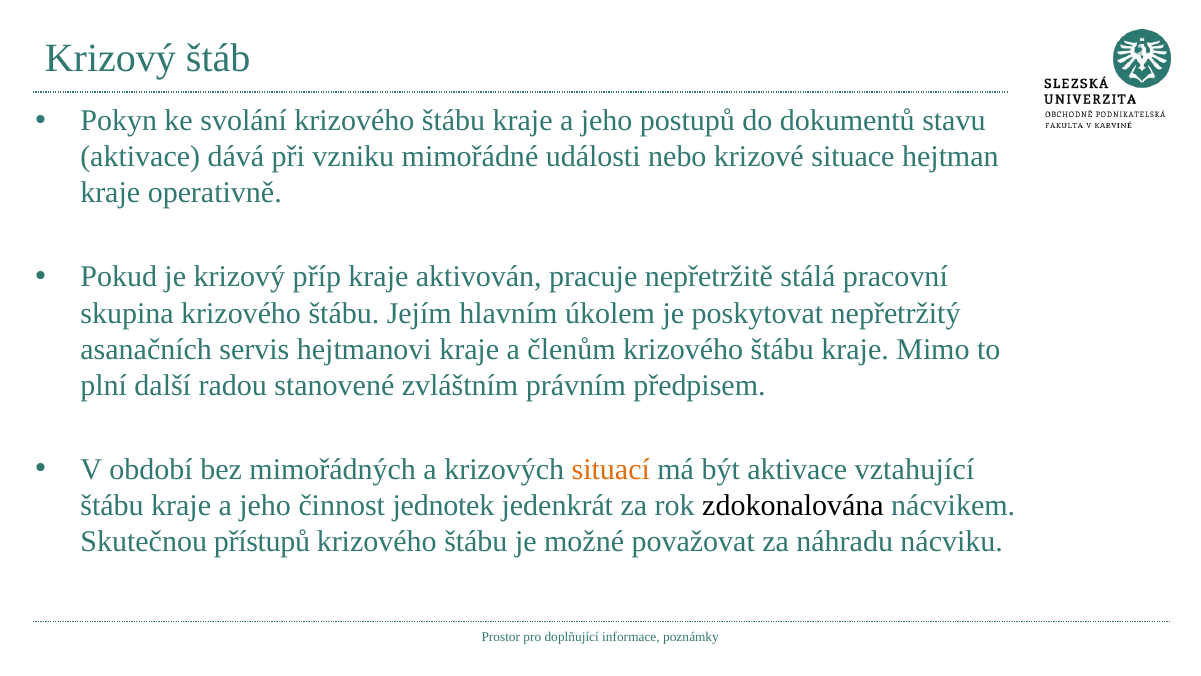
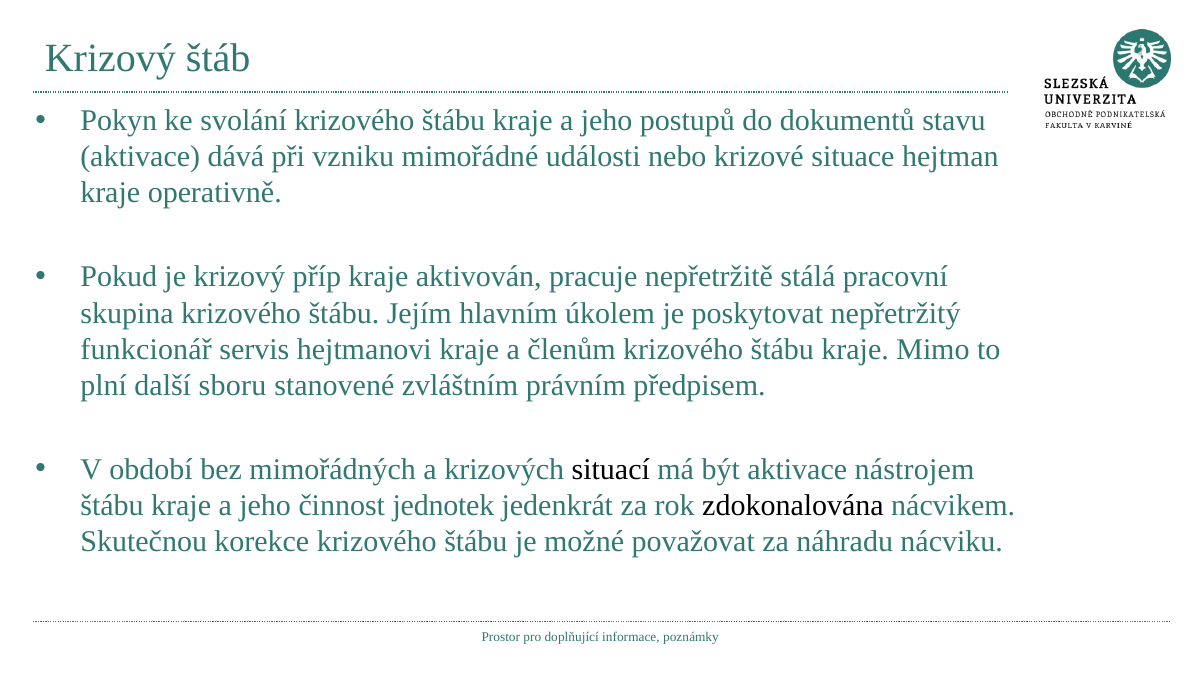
asanačních: asanačních -> funkcionář
radou: radou -> sboru
situací colour: orange -> black
vztahující: vztahující -> nástrojem
přístupů: přístupů -> korekce
